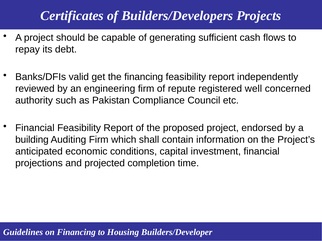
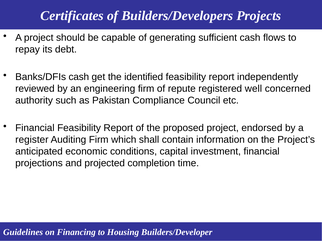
Banks/DFIs valid: valid -> cash
the financing: financing -> identified
building: building -> register
